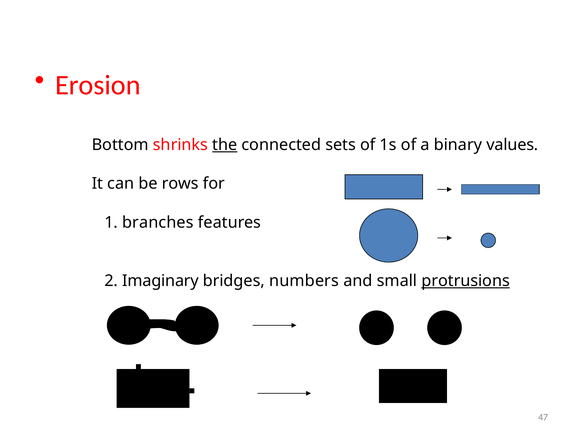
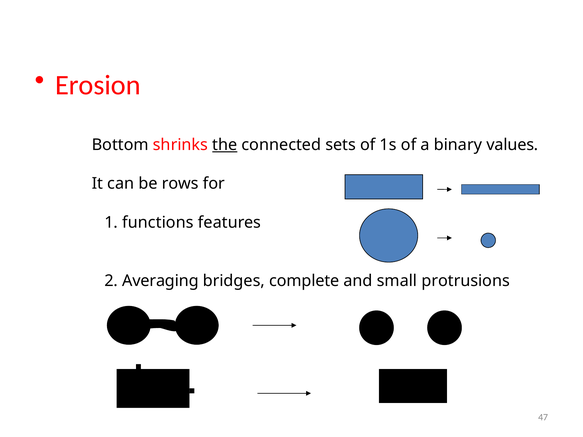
branches: branches -> functions
Imaginary: Imaginary -> Averaging
numbers: numbers -> complete
protrusions underline: present -> none
